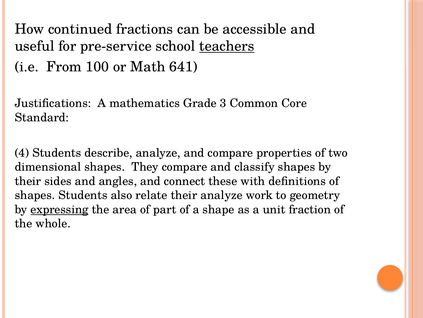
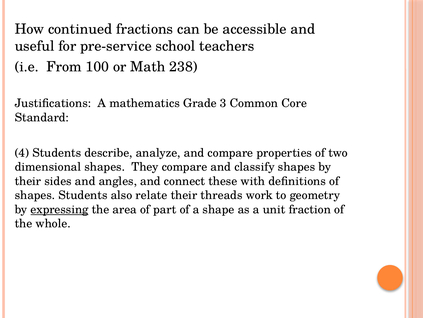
teachers underline: present -> none
641: 641 -> 238
their analyze: analyze -> threads
